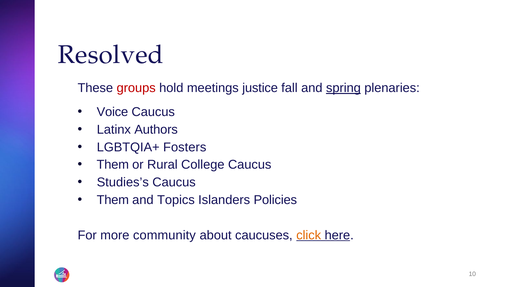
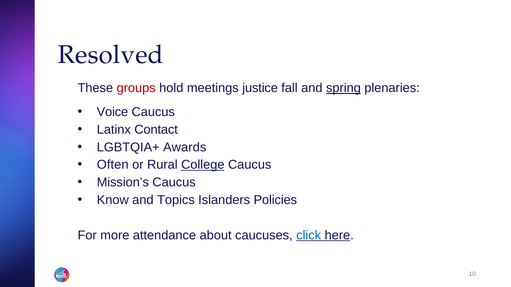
Authors: Authors -> Contact
Fosters: Fosters -> Awards
Them at (113, 165): Them -> Often
College underline: none -> present
Studies’s: Studies’s -> Mission’s
Them at (113, 200): Them -> Know
community: community -> attendance
click colour: orange -> blue
